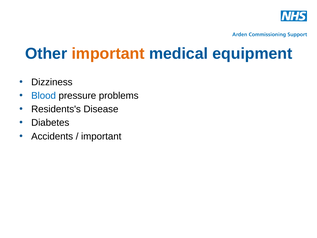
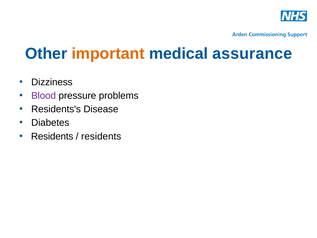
equipment: equipment -> assurance
Blood colour: blue -> purple
Accidents at (52, 136): Accidents -> Residents
important at (101, 136): important -> residents
